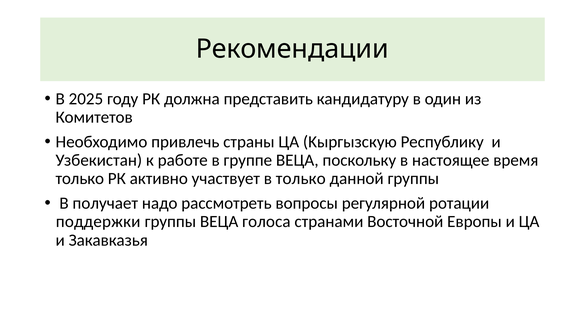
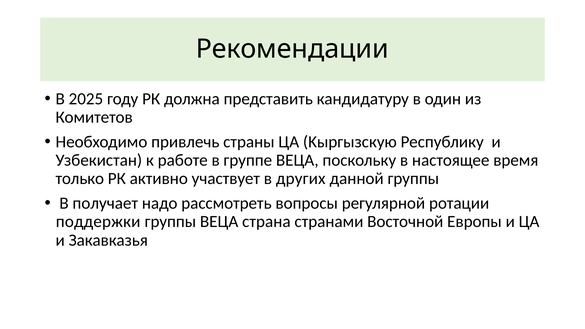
в только: только -> других
голоса: голоса -> страна
